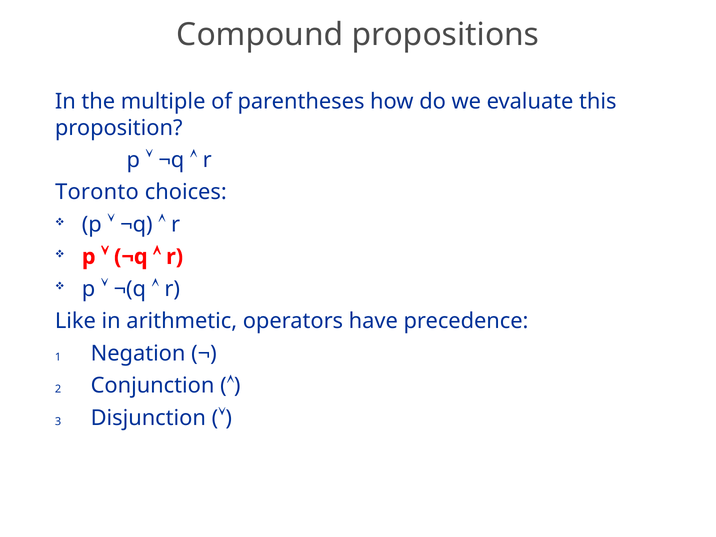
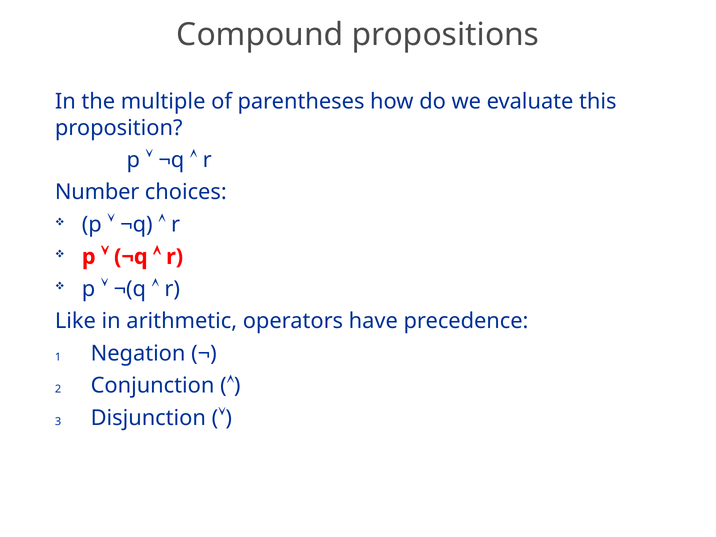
Toronto: Toronto -> Number
